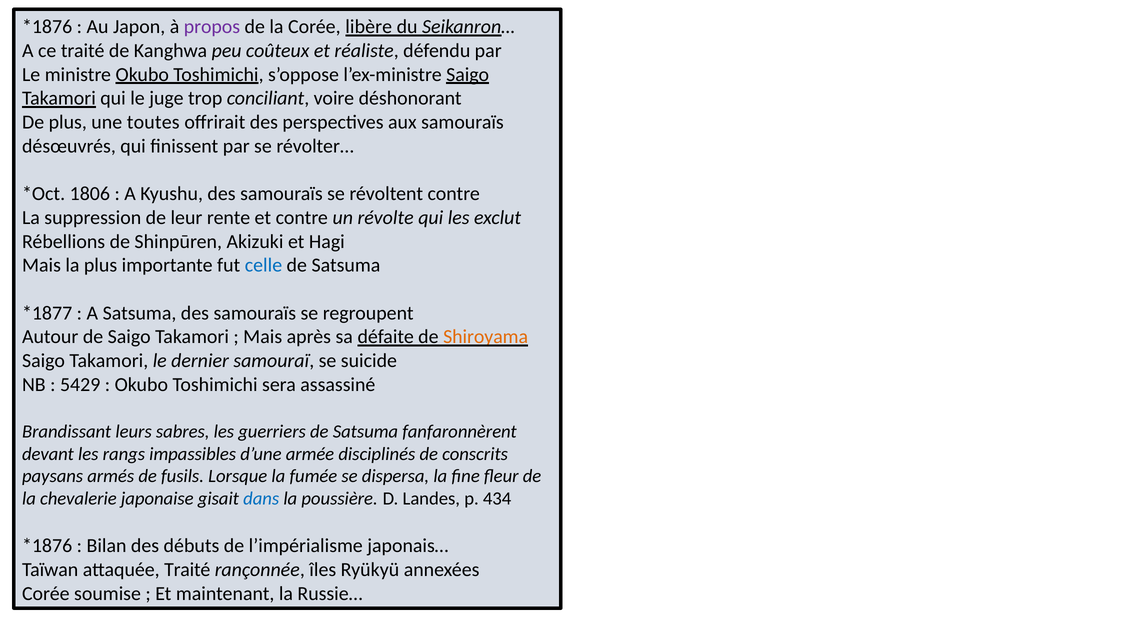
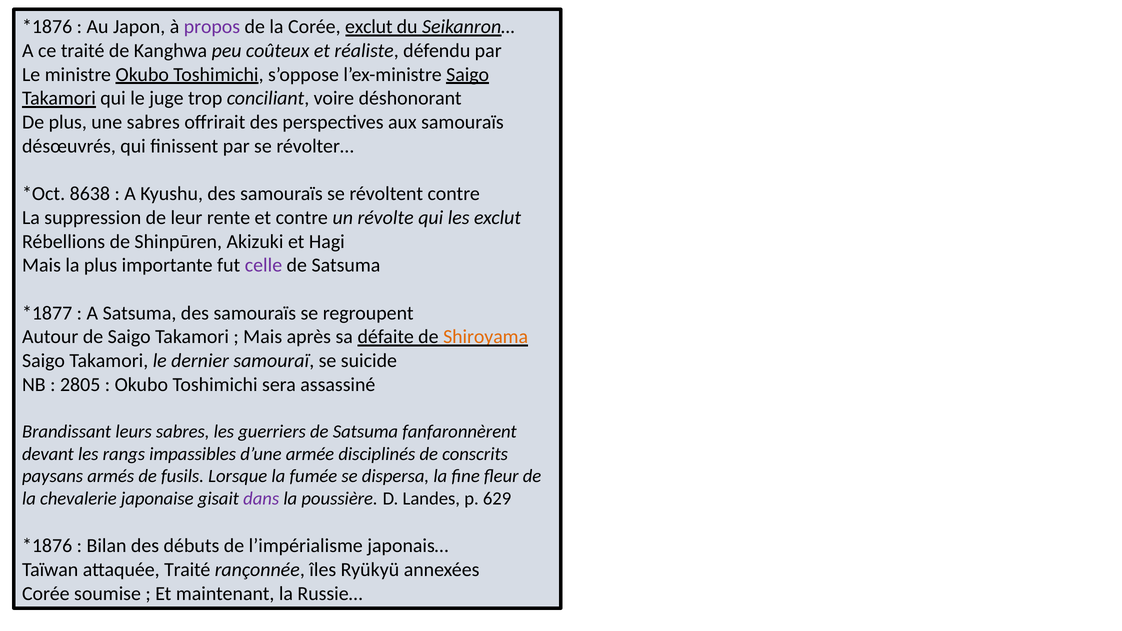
Corée libère: libère -> exclut
une toutes: toutes -> sabres
1806: 1806 -> 8638
celle colour: blue -> purple
5429: 5429 -> 2805
dans colour: blue -> purple
434: 434 -> 629
